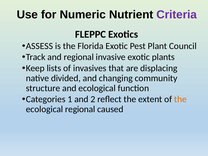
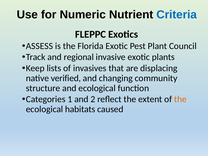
Criteria colour: purple -> blue
divided: divided -> verified
ecological regional: regional -> habitats
